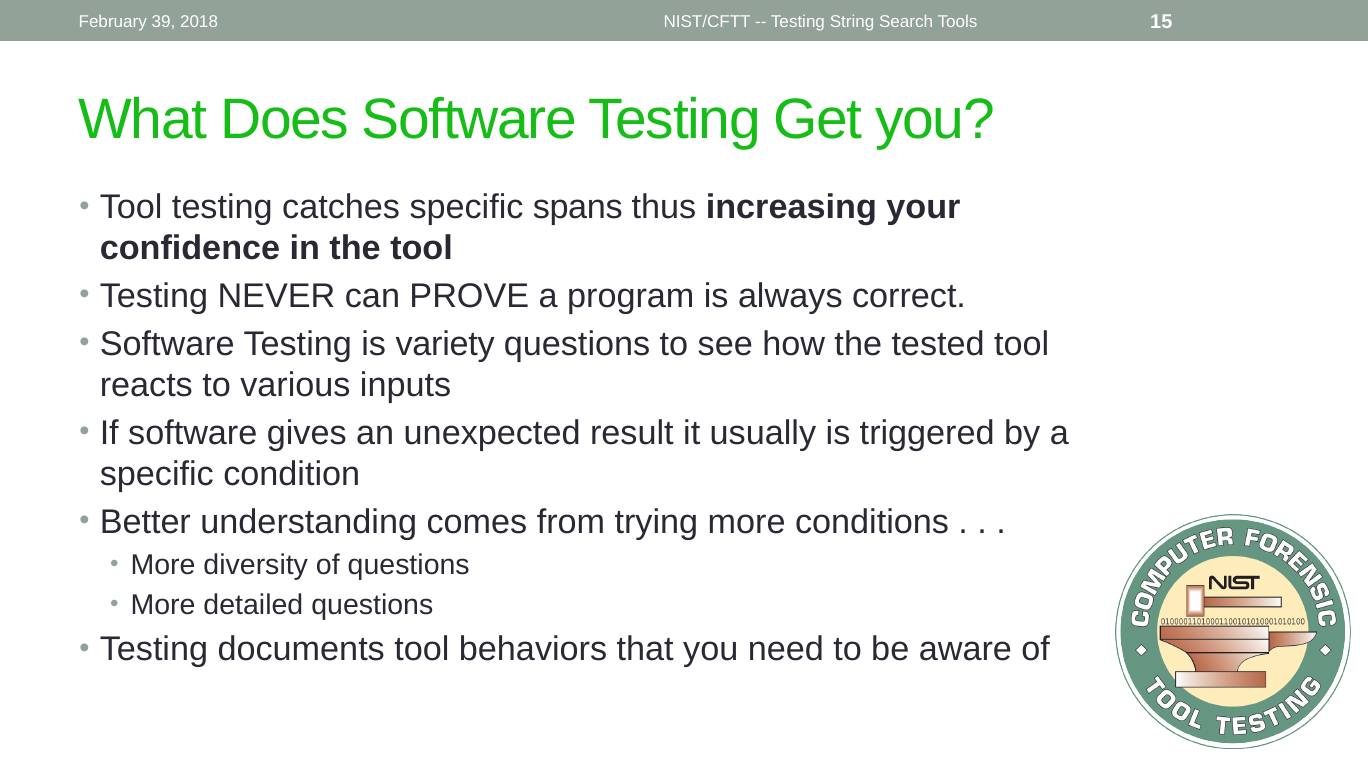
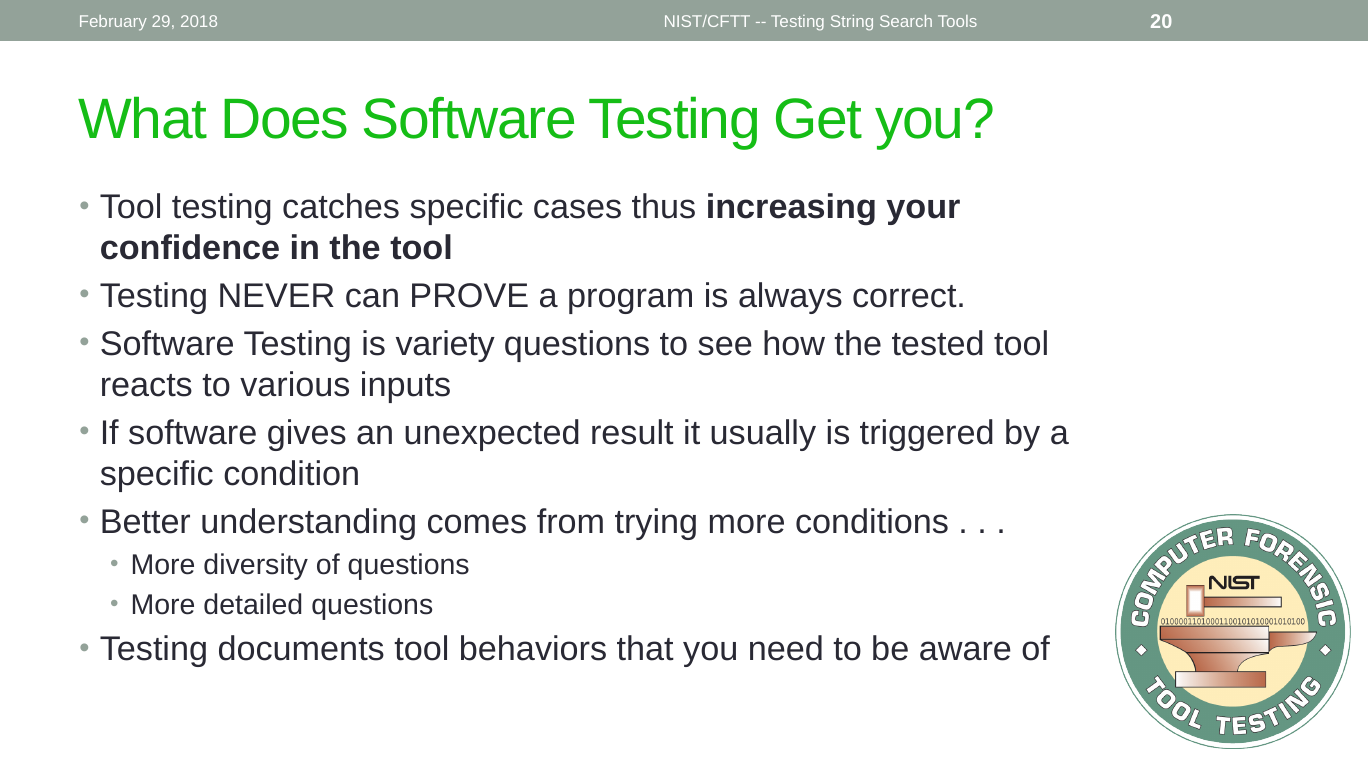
39: 39 -> 29
15: 15 -> 20
spans: spans -> cases
